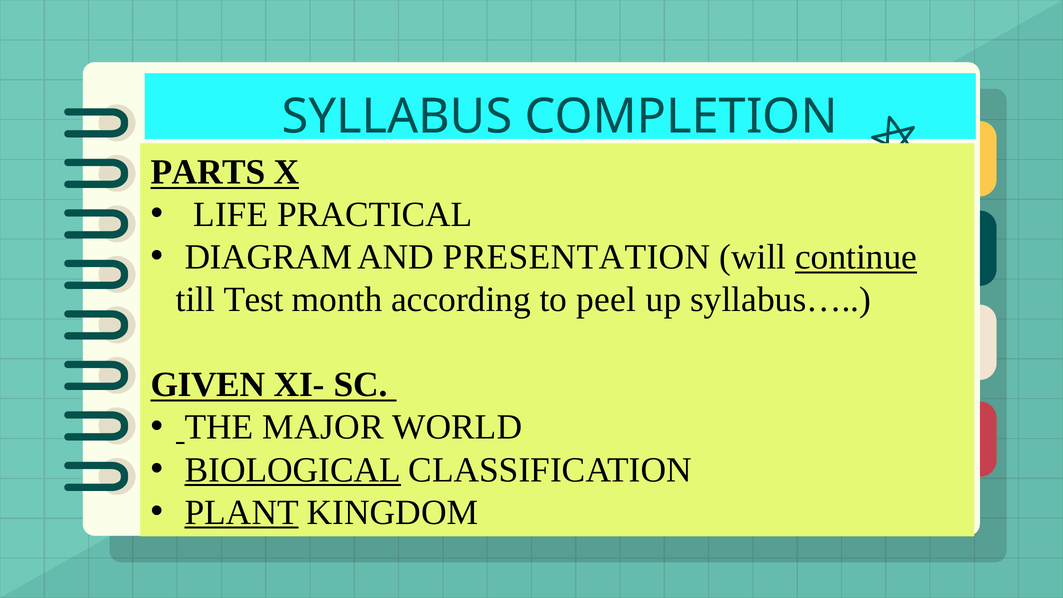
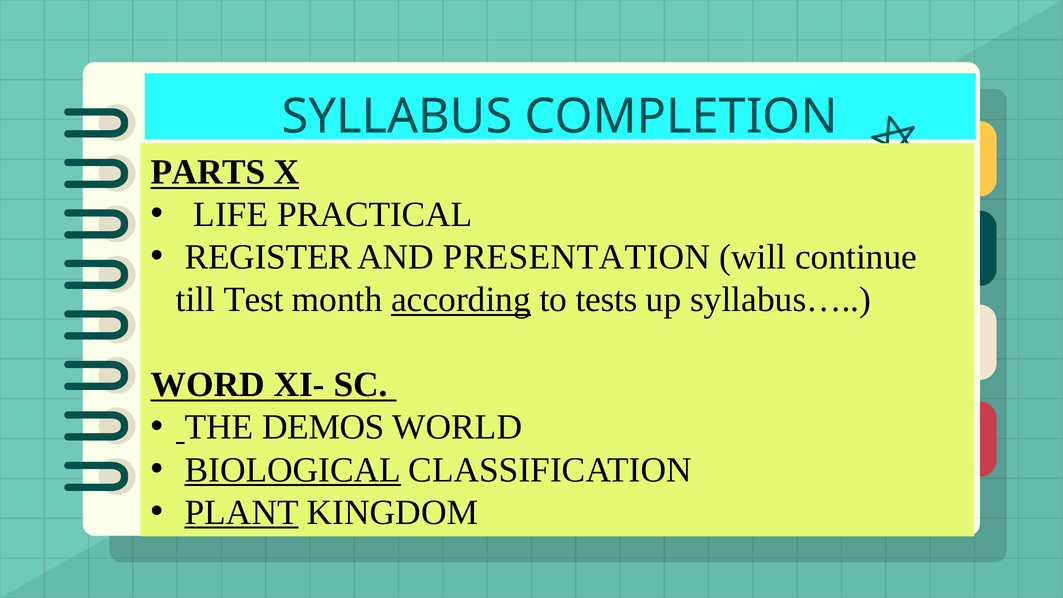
DIAGRAM: DIAGRAM -> REGISTER
continue underline: present -> none
according underline: none -> present
peel: peel -> tests
GIVEN: GIVEN -> WORD
MAJOR: MAJOR -> DEMOS
